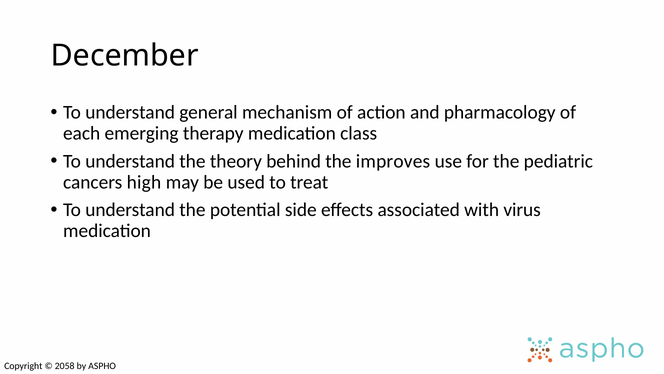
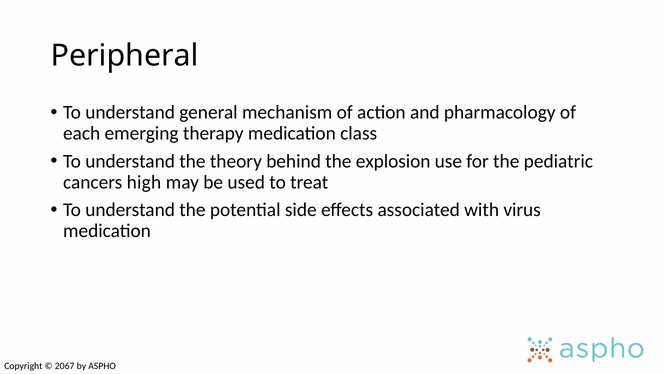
December: December -> Peripheral
improves: improves -> explosion
2058: 2058 -> 2067
